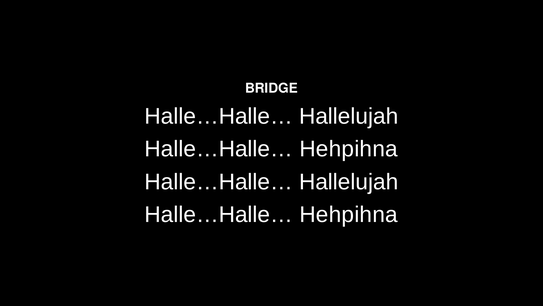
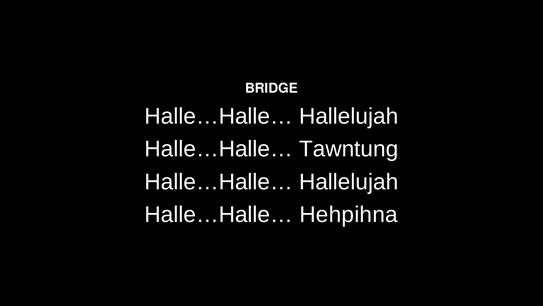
Hehpihna at (349, 149): Hehpihna -> Tawntung
